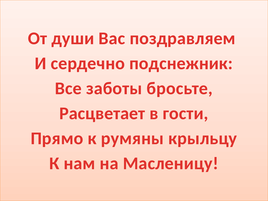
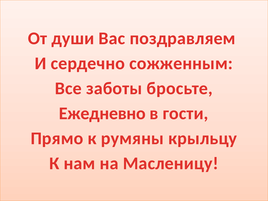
подснежник: подснежник -> сожженным
Расцветает: Расцветает -> Ежедневно
